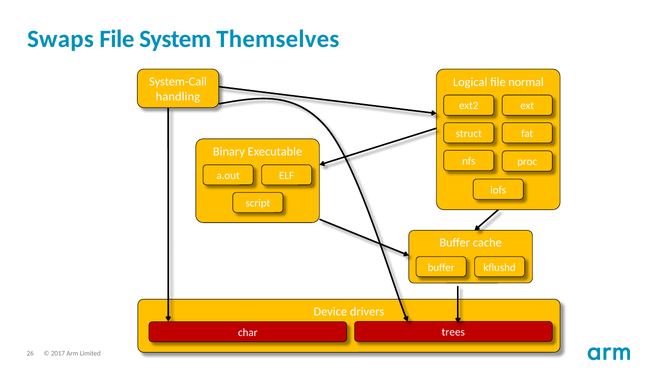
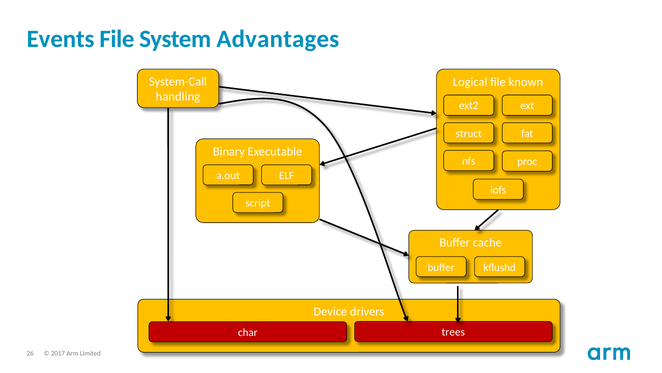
Swaps: Swaps -> Events
Themselves: Themselves -> Advantages
normal: normal -> known
